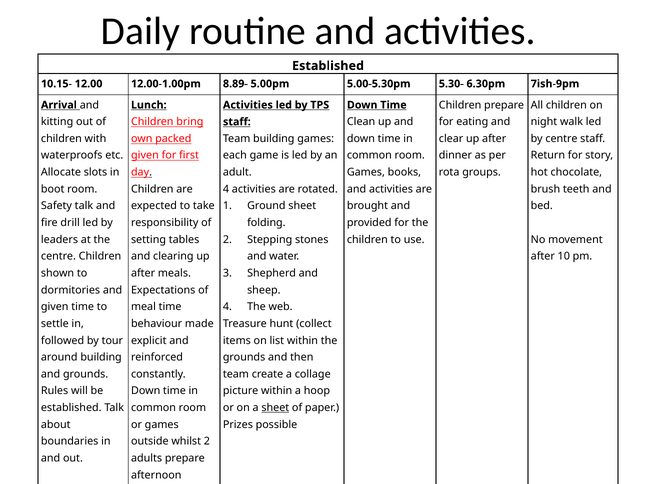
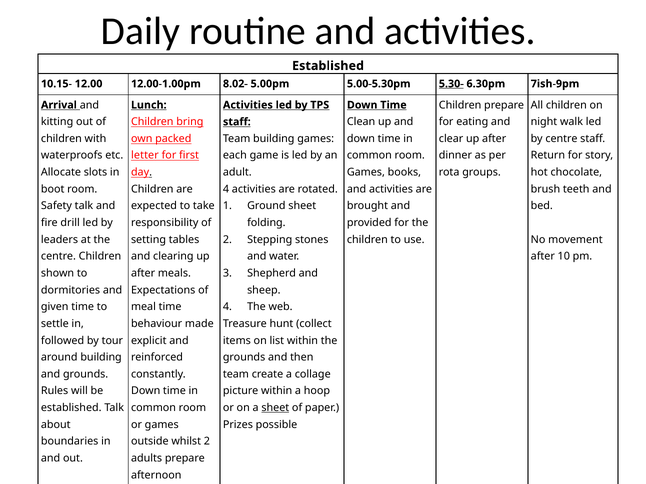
8.89-: 8.89- -> 8.02-
5.30- underline: none -> present
given at (145, 156): given -> letter
